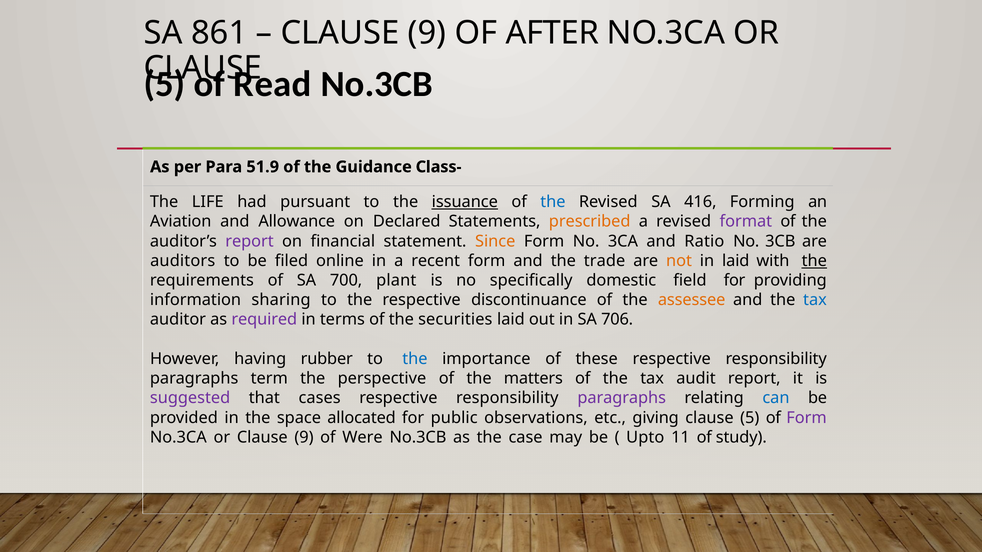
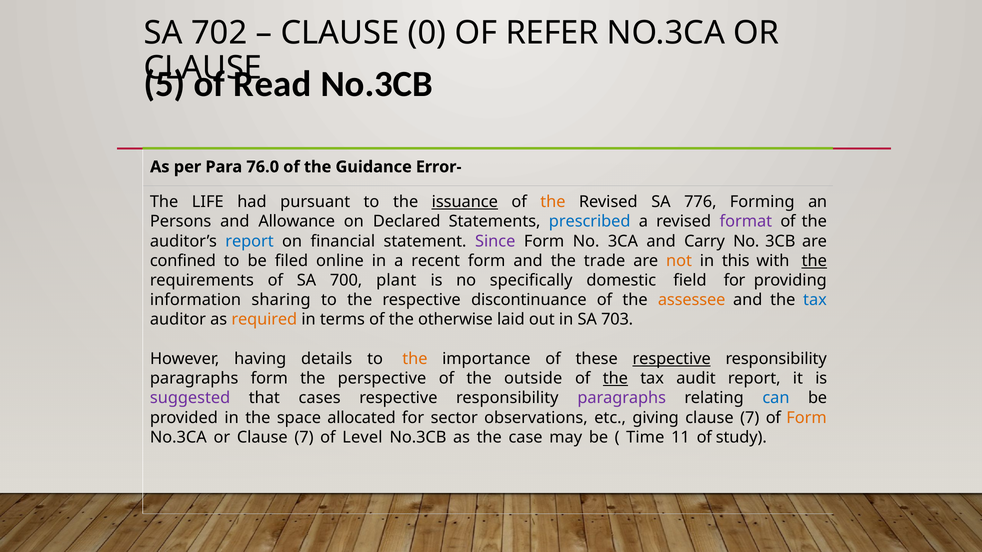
861: 861 -> 702
9 at (427, 33): 9 -> 0
AFTER: AFTER -> REFER
51.9: 51.9 -> 76.0
Class-: Class- -> Error-
the at (553, 202) colour: blue -> orange
416: 416 -> 776
Aviation: Aviation -> Persons
prescribed colour: orange -> blue
report at (250, 241) colour: purple -> blue
Since colour: orange -> purple
Ratio: Ratio -> Carry
auditors: auditors -> confined
in laid: laid -> this
required colour: purple -> orange
securities: securities -> otherwise
706: 706 -> 703
rubber: rubber -> details
the at (415, 359) colour: blue -> orange
respective at (672, 359) underline: none -> present
paragraphs term: term -> form
matters: matters -> outside
the at (615, 379) underline: none -> present
public: public -> sector
5 at (750, 418): 5 -> 7
Form at (807, 418) colour: purple -> orange
or Clause 9: 9 -> 7
Were: Were -> Level
Upto: Upto -> Time
